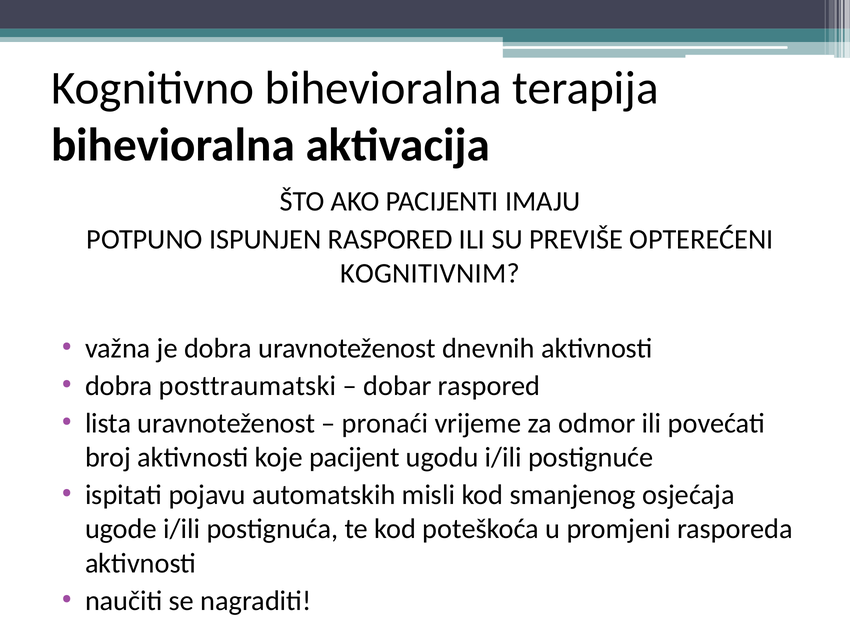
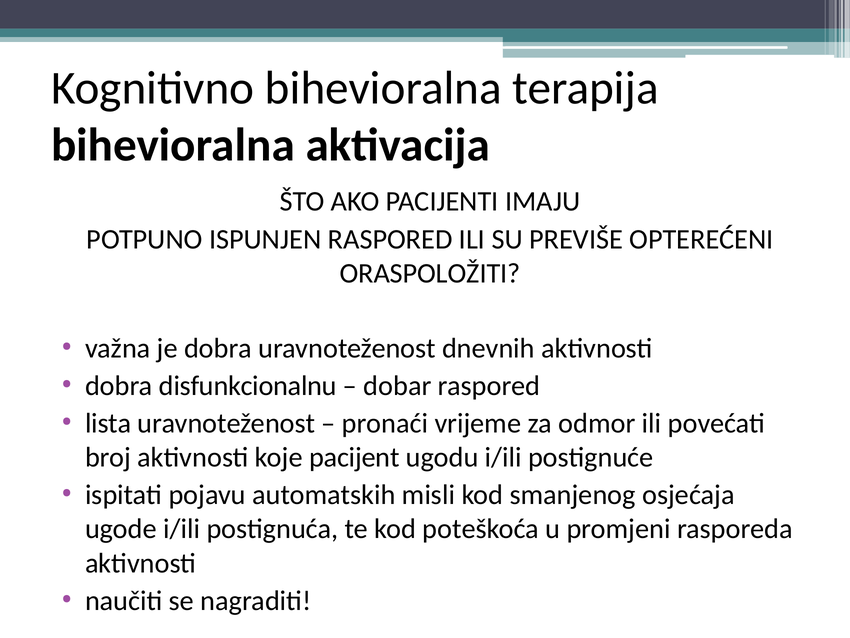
KOGNITIVNIM: KOGNITIVNIM -> ORASPOLOŽITI
posttraumatski: posttraumatski -> disfunkcionalnu
